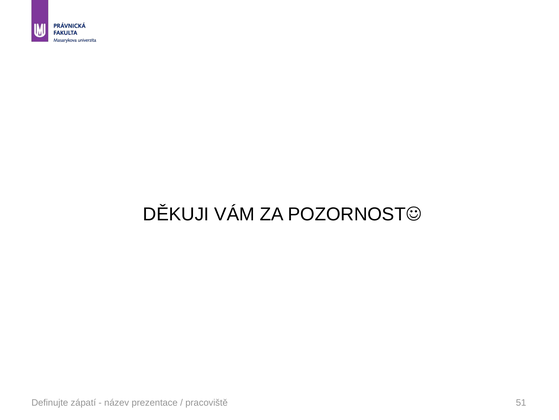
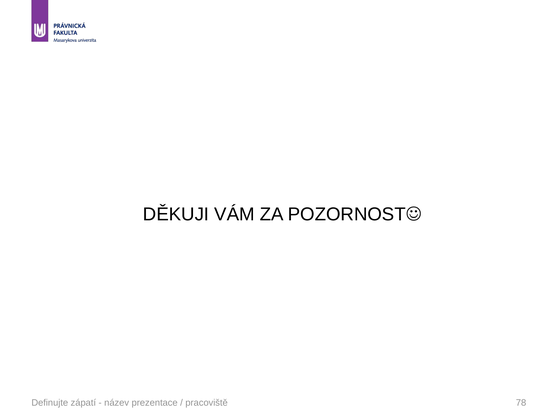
51: 51 -> 78
